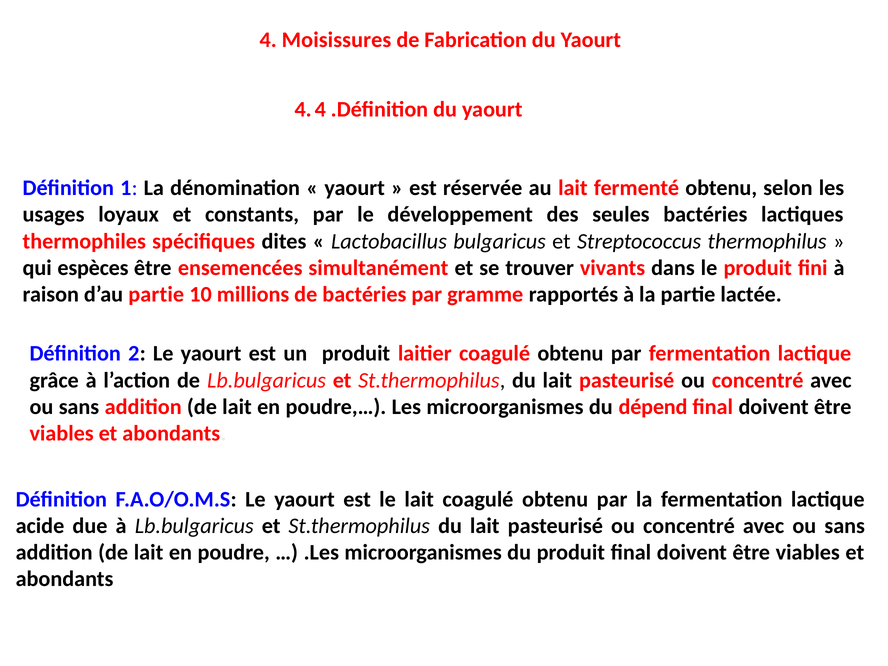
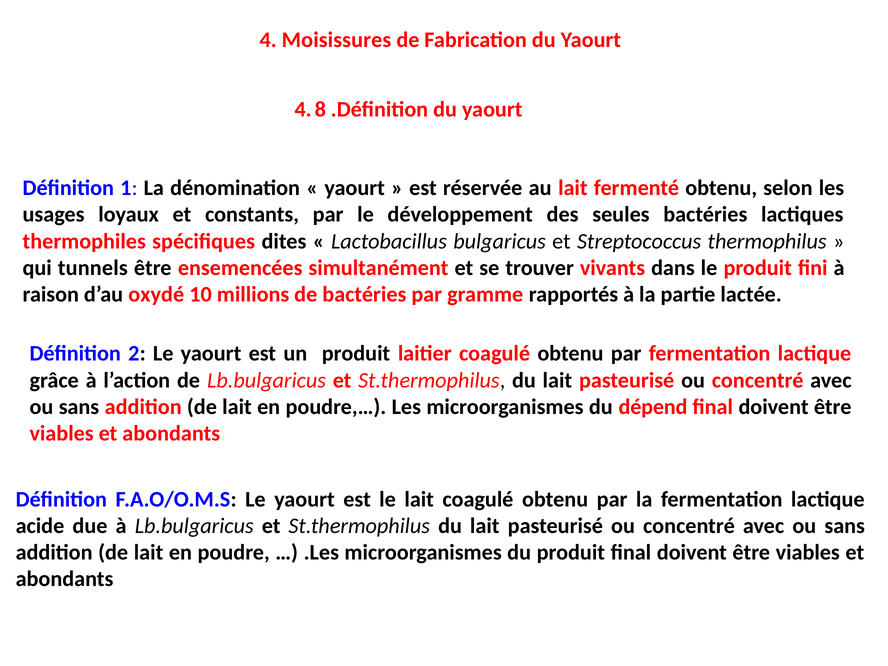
4 4: 4 -> 8
espèces: espèces -> tunnels
d’au partie: partie -> oxydé
